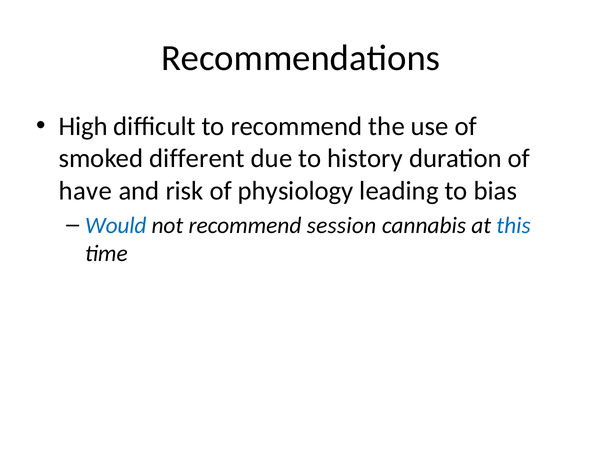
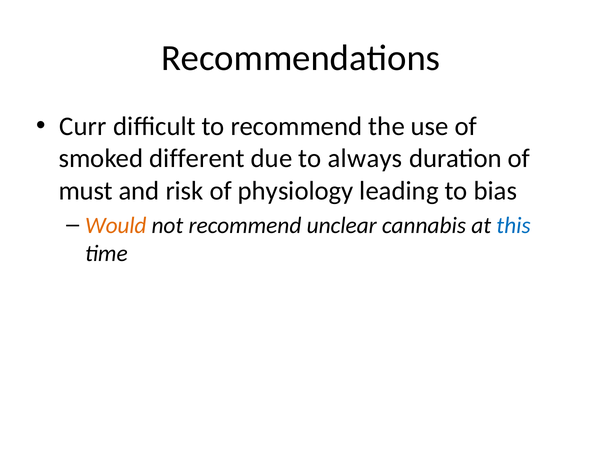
High: High -> Curr
history: history -> always
have: have -> must
Would colour: blue -> orange
session: session -> unclear
